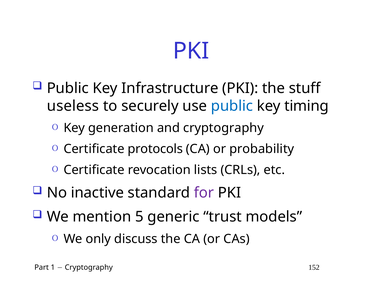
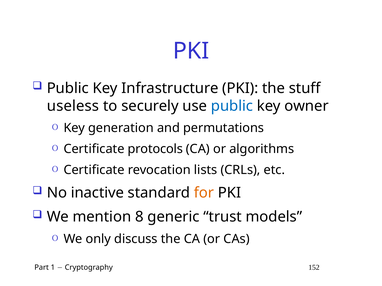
timing: timing -> owner
and cryptography: cryptography -> permutations
probability: probability -> algorithms
for colour: purple -> orange
5: 5 -> 8
